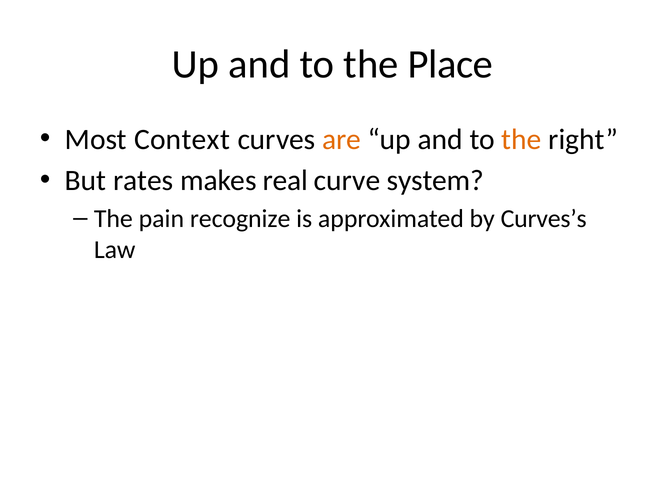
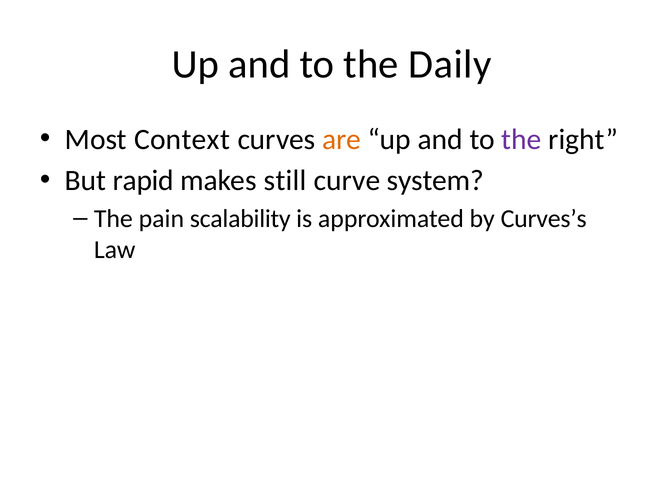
Place: Place -> Daily
the at (521, 140) colour: orange -> purple
rates: rates -> rapid
real: real -> still
recognize: recognize -> scalability
